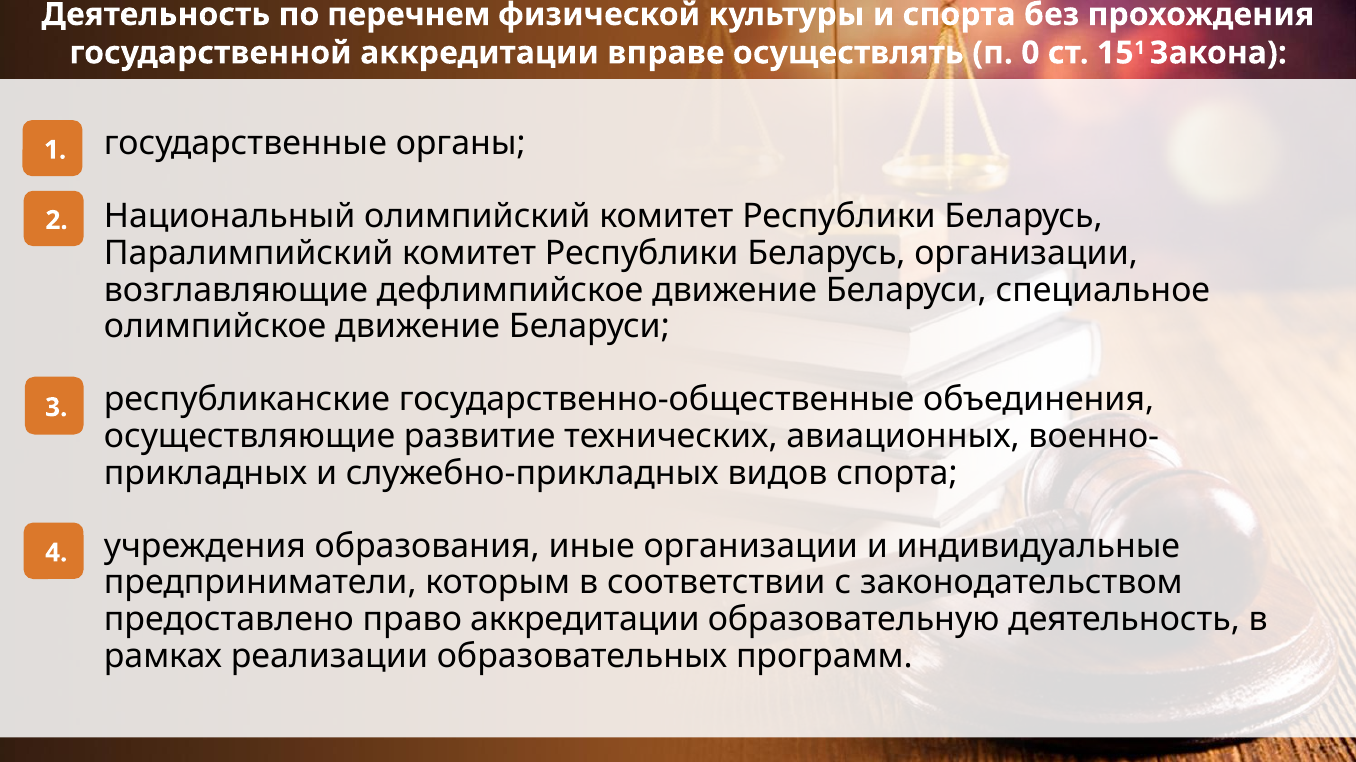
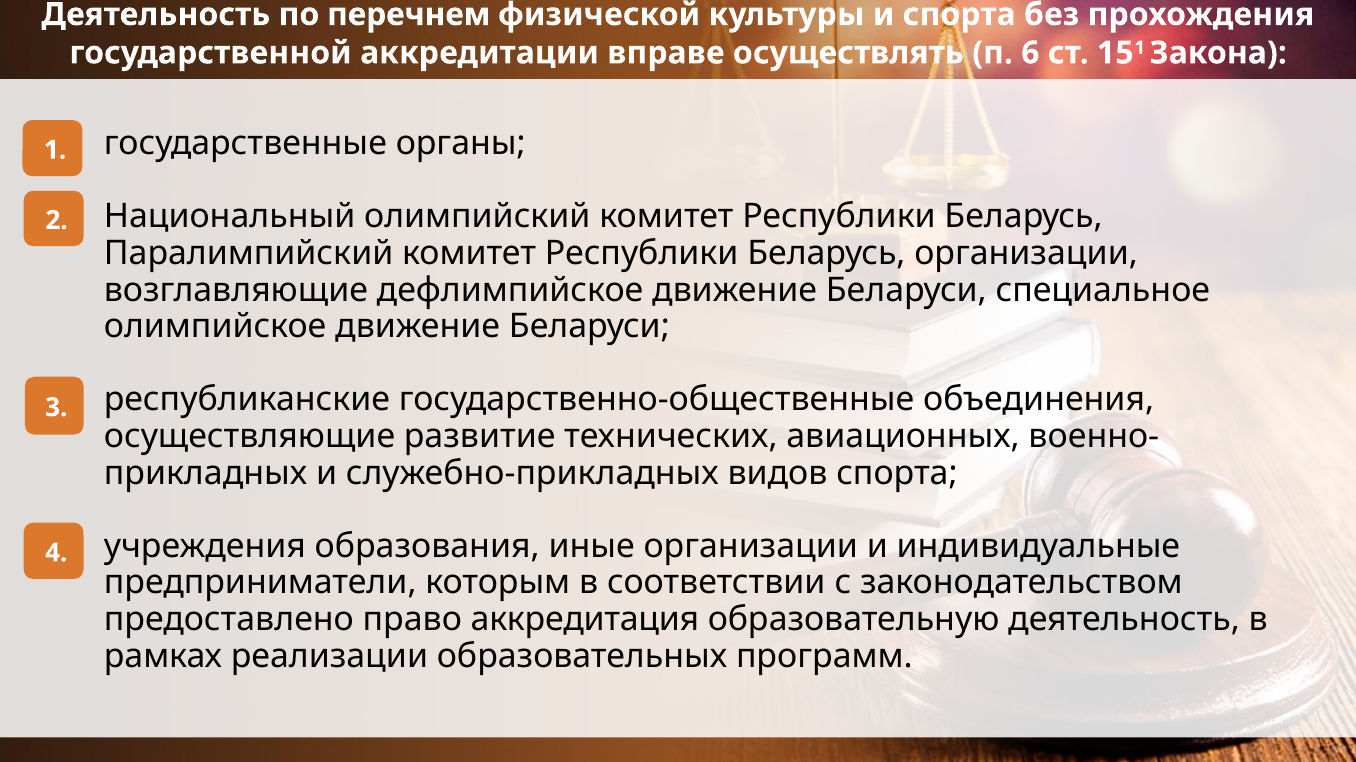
0: 0 -> 6
право аккредитации: аккредитации -> аккредитация
